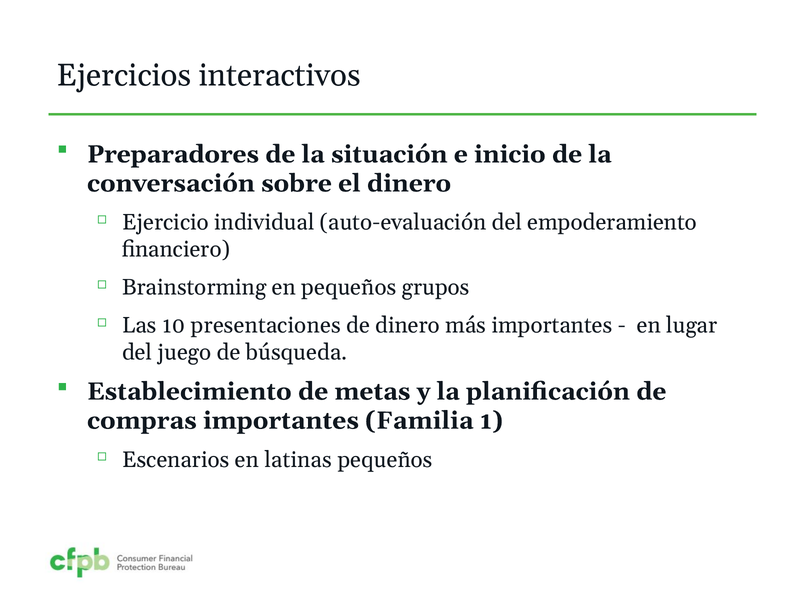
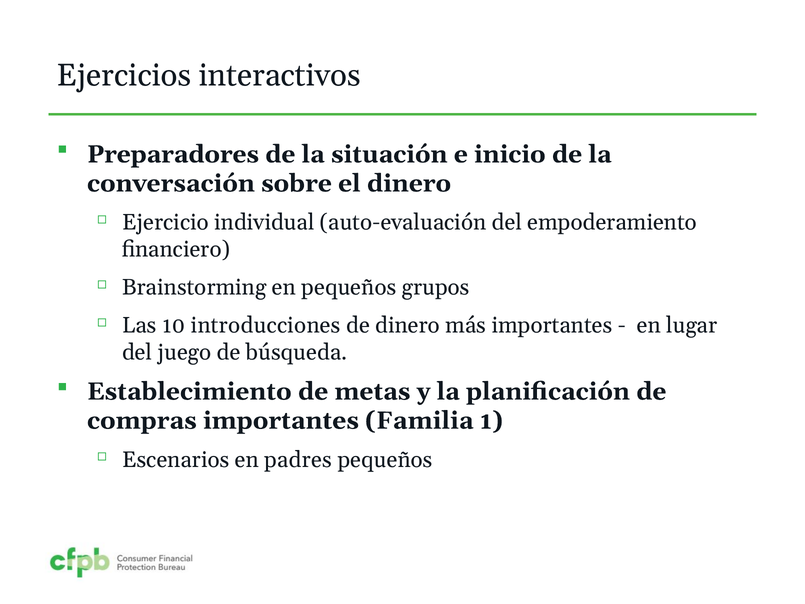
presentaciones: presentaciones -> introducciones
latinas: latinas -> padres
